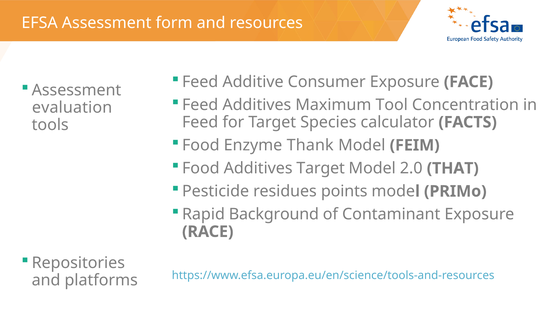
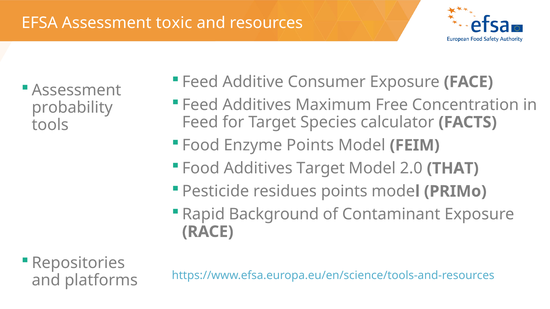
form: form -> toxic
Tool: Tool -> Free
evaluation: evaluation -> probability
Enzyme Thank: Thank -> Points
